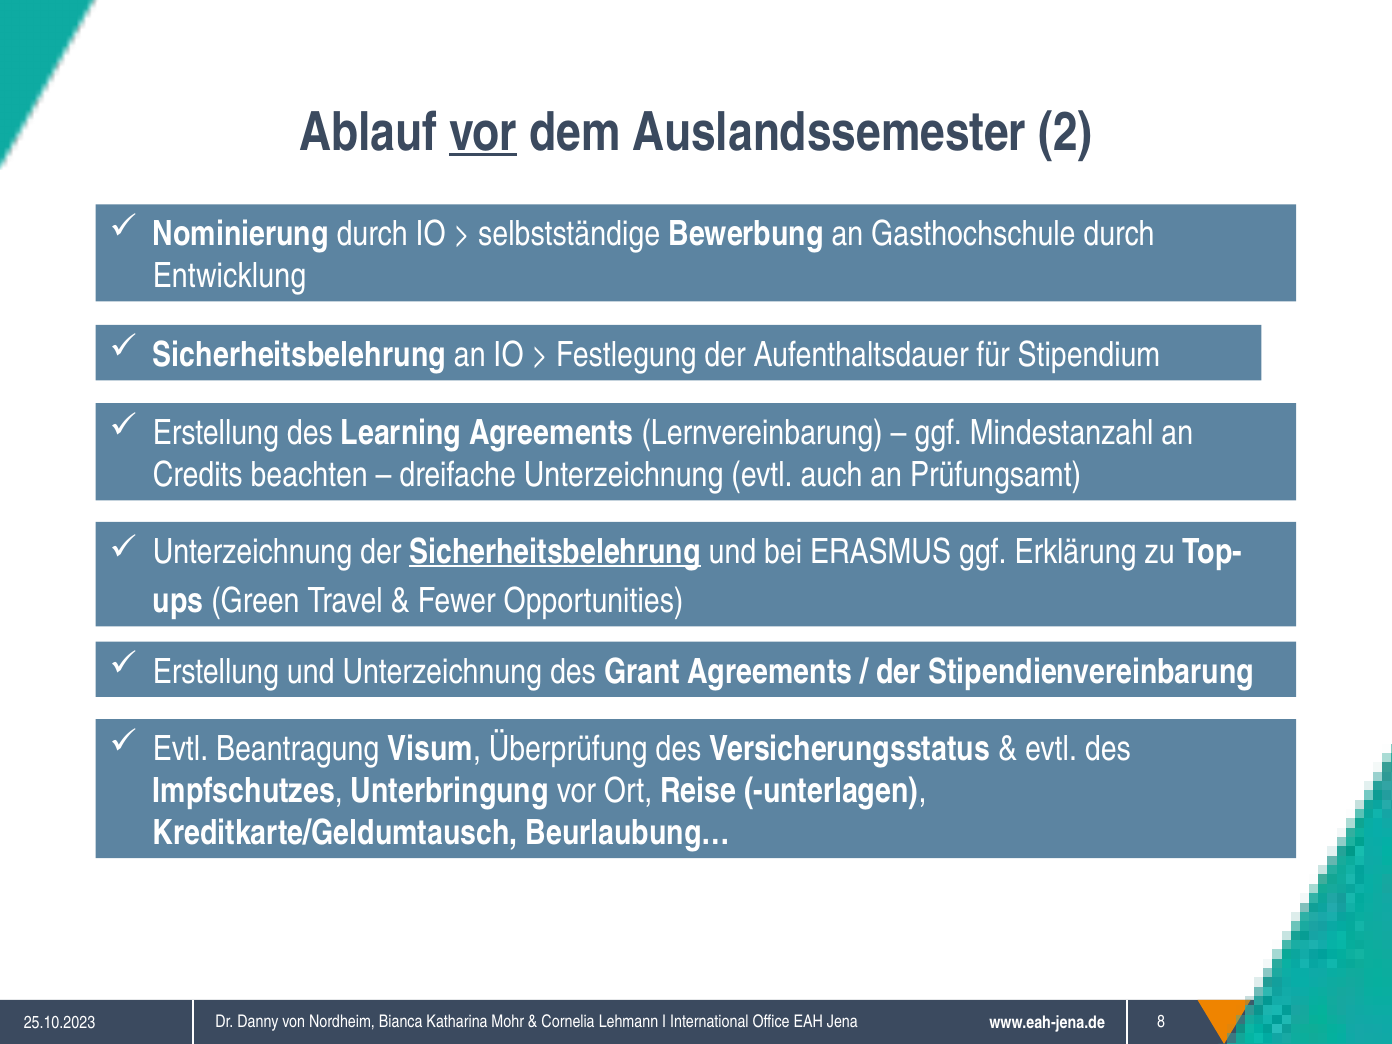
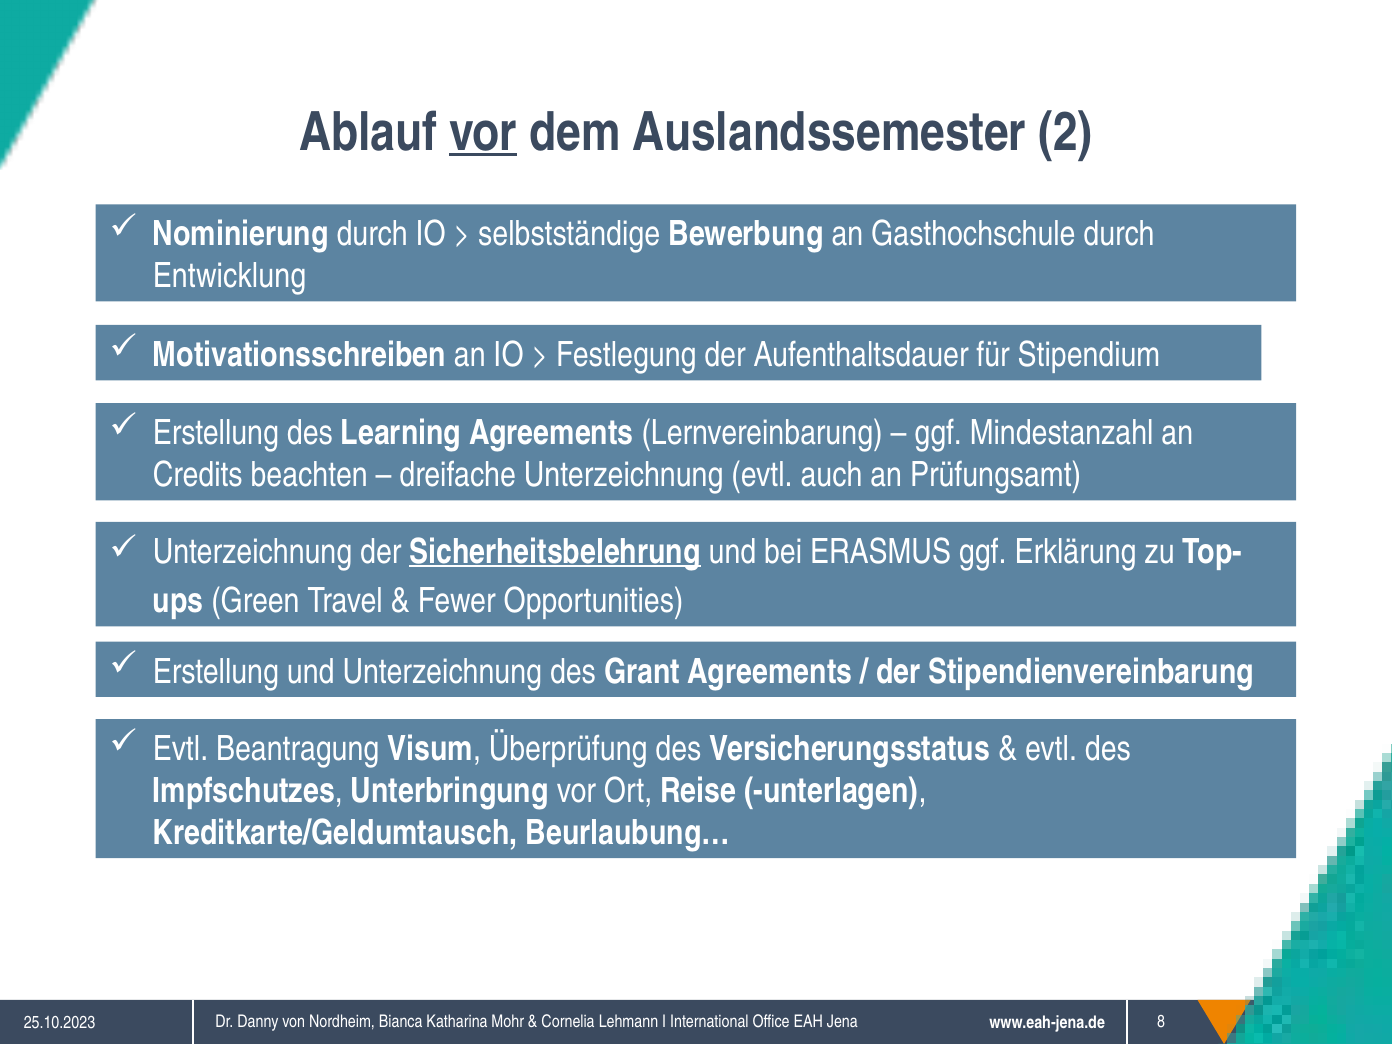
Sicherheitsbelehrung at (299, 355): Sicherheitsbelehrung -> Motivationsschreiben
